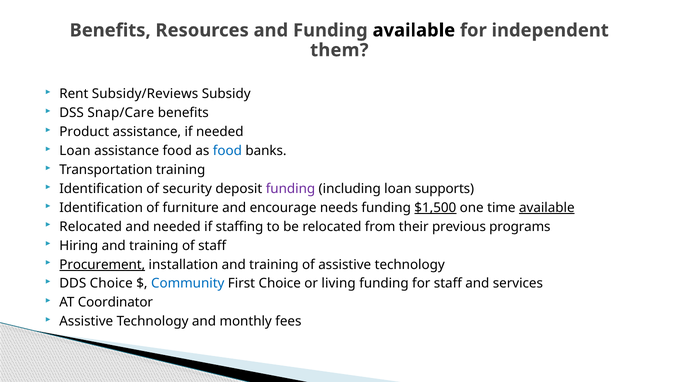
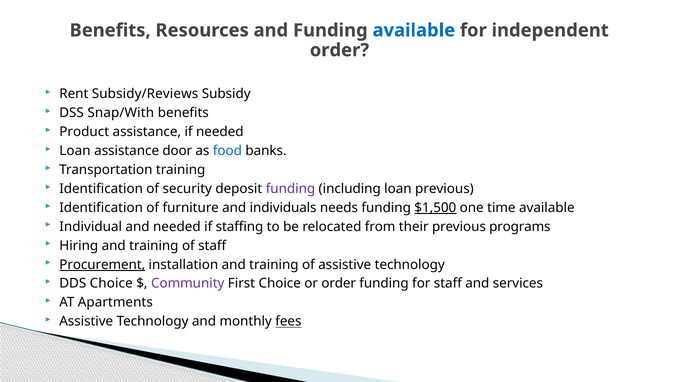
available at (414, 30) colour: black -> blue
them at (339, 50): them -> order
Snap/Care: Snap/Care -> Snap/With
assistance food: food -> door
loan supports: supports -> previous
encourage: encourage -> individuals
available at (547, 208) underline: present -> none
Relocated at (91, 227): Relocated -> Individual
Community colour: blue -> purple
or living: living -> order
Coordinator: Coordinator -> Apartments
fees underline: none -> present
